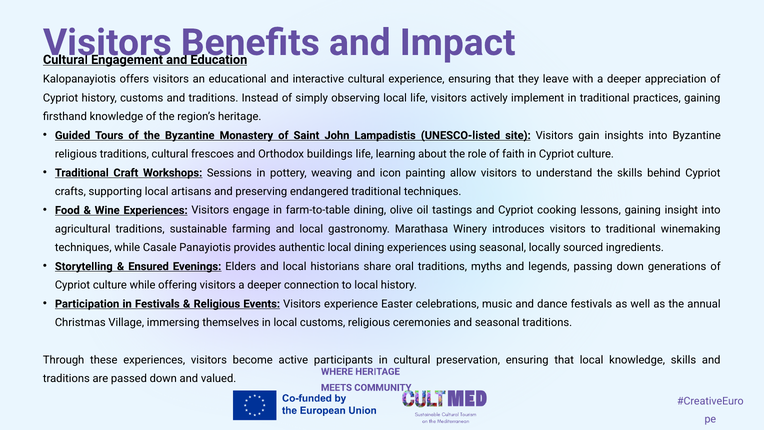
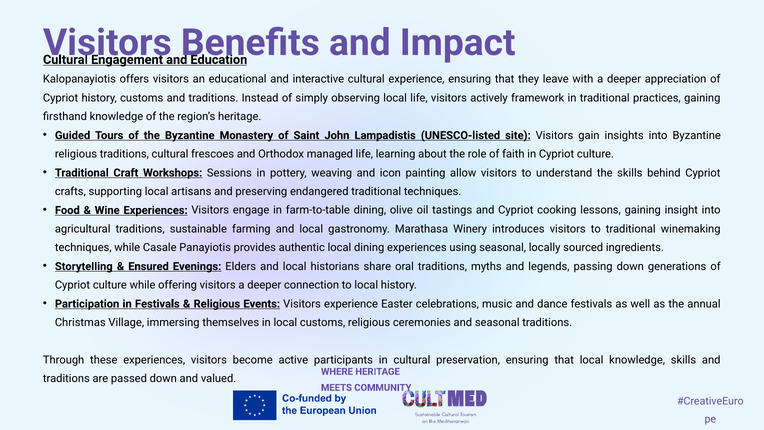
implement: implement -> framework
buildings: buildings -> managed
